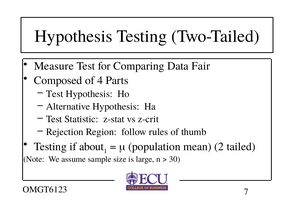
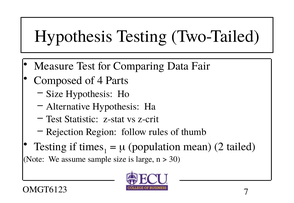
Test at (55, 94): Test -> Size
about: about -> times
